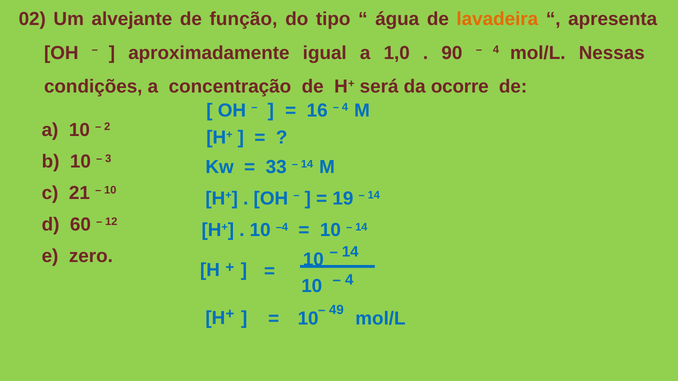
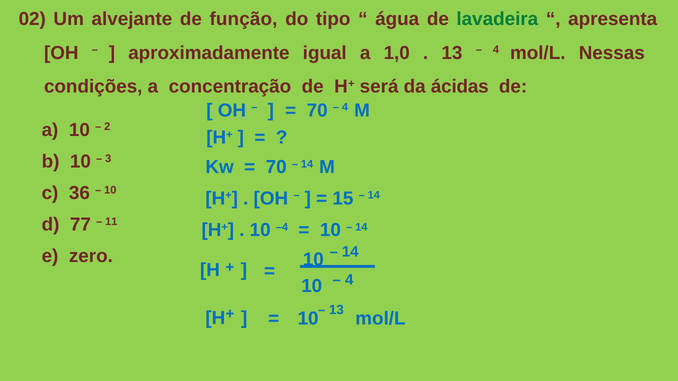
lavadeira colour: orange -> green
90 at (452, 53): 90 -> 13
ocorre: ocorre -> ácidas
16 at (317, 110): 16 -> 70
33 at (276, 167): 33 -> 70
21: 21 -> 36
19: 19 -> 15
60: 60 -> 77
12: 12 -> 11
49 at (336, 310): 49 -> 13
